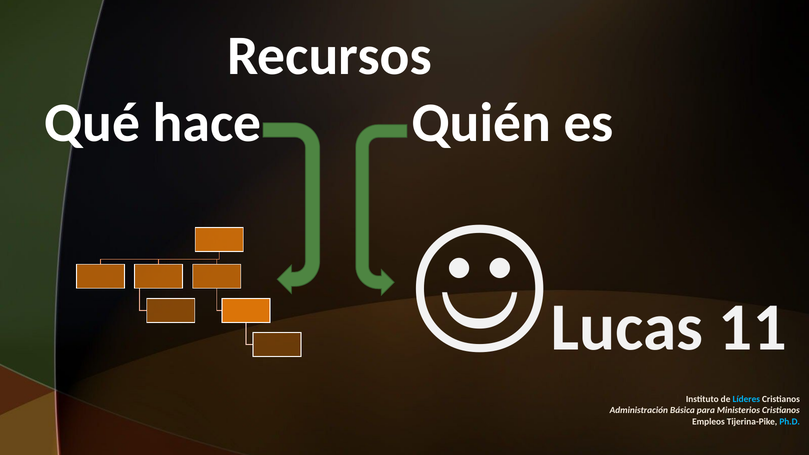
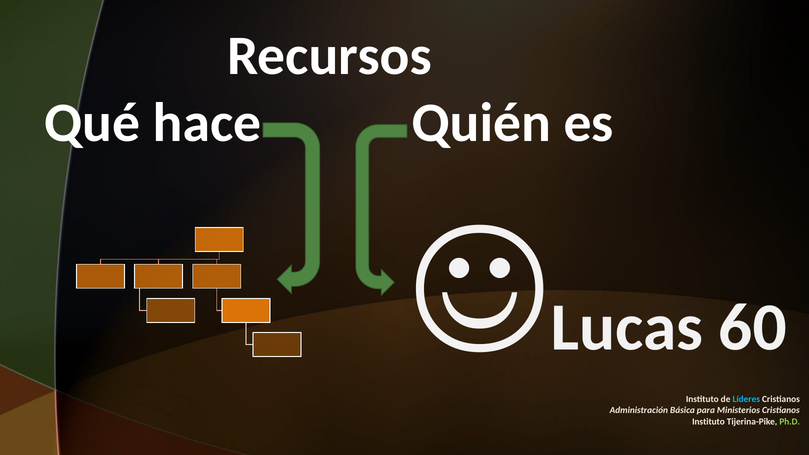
11: 11 -> 60
Empleos at (708, 422): Empleos -> Instituto
Ph.D colour: light blue -> light green
